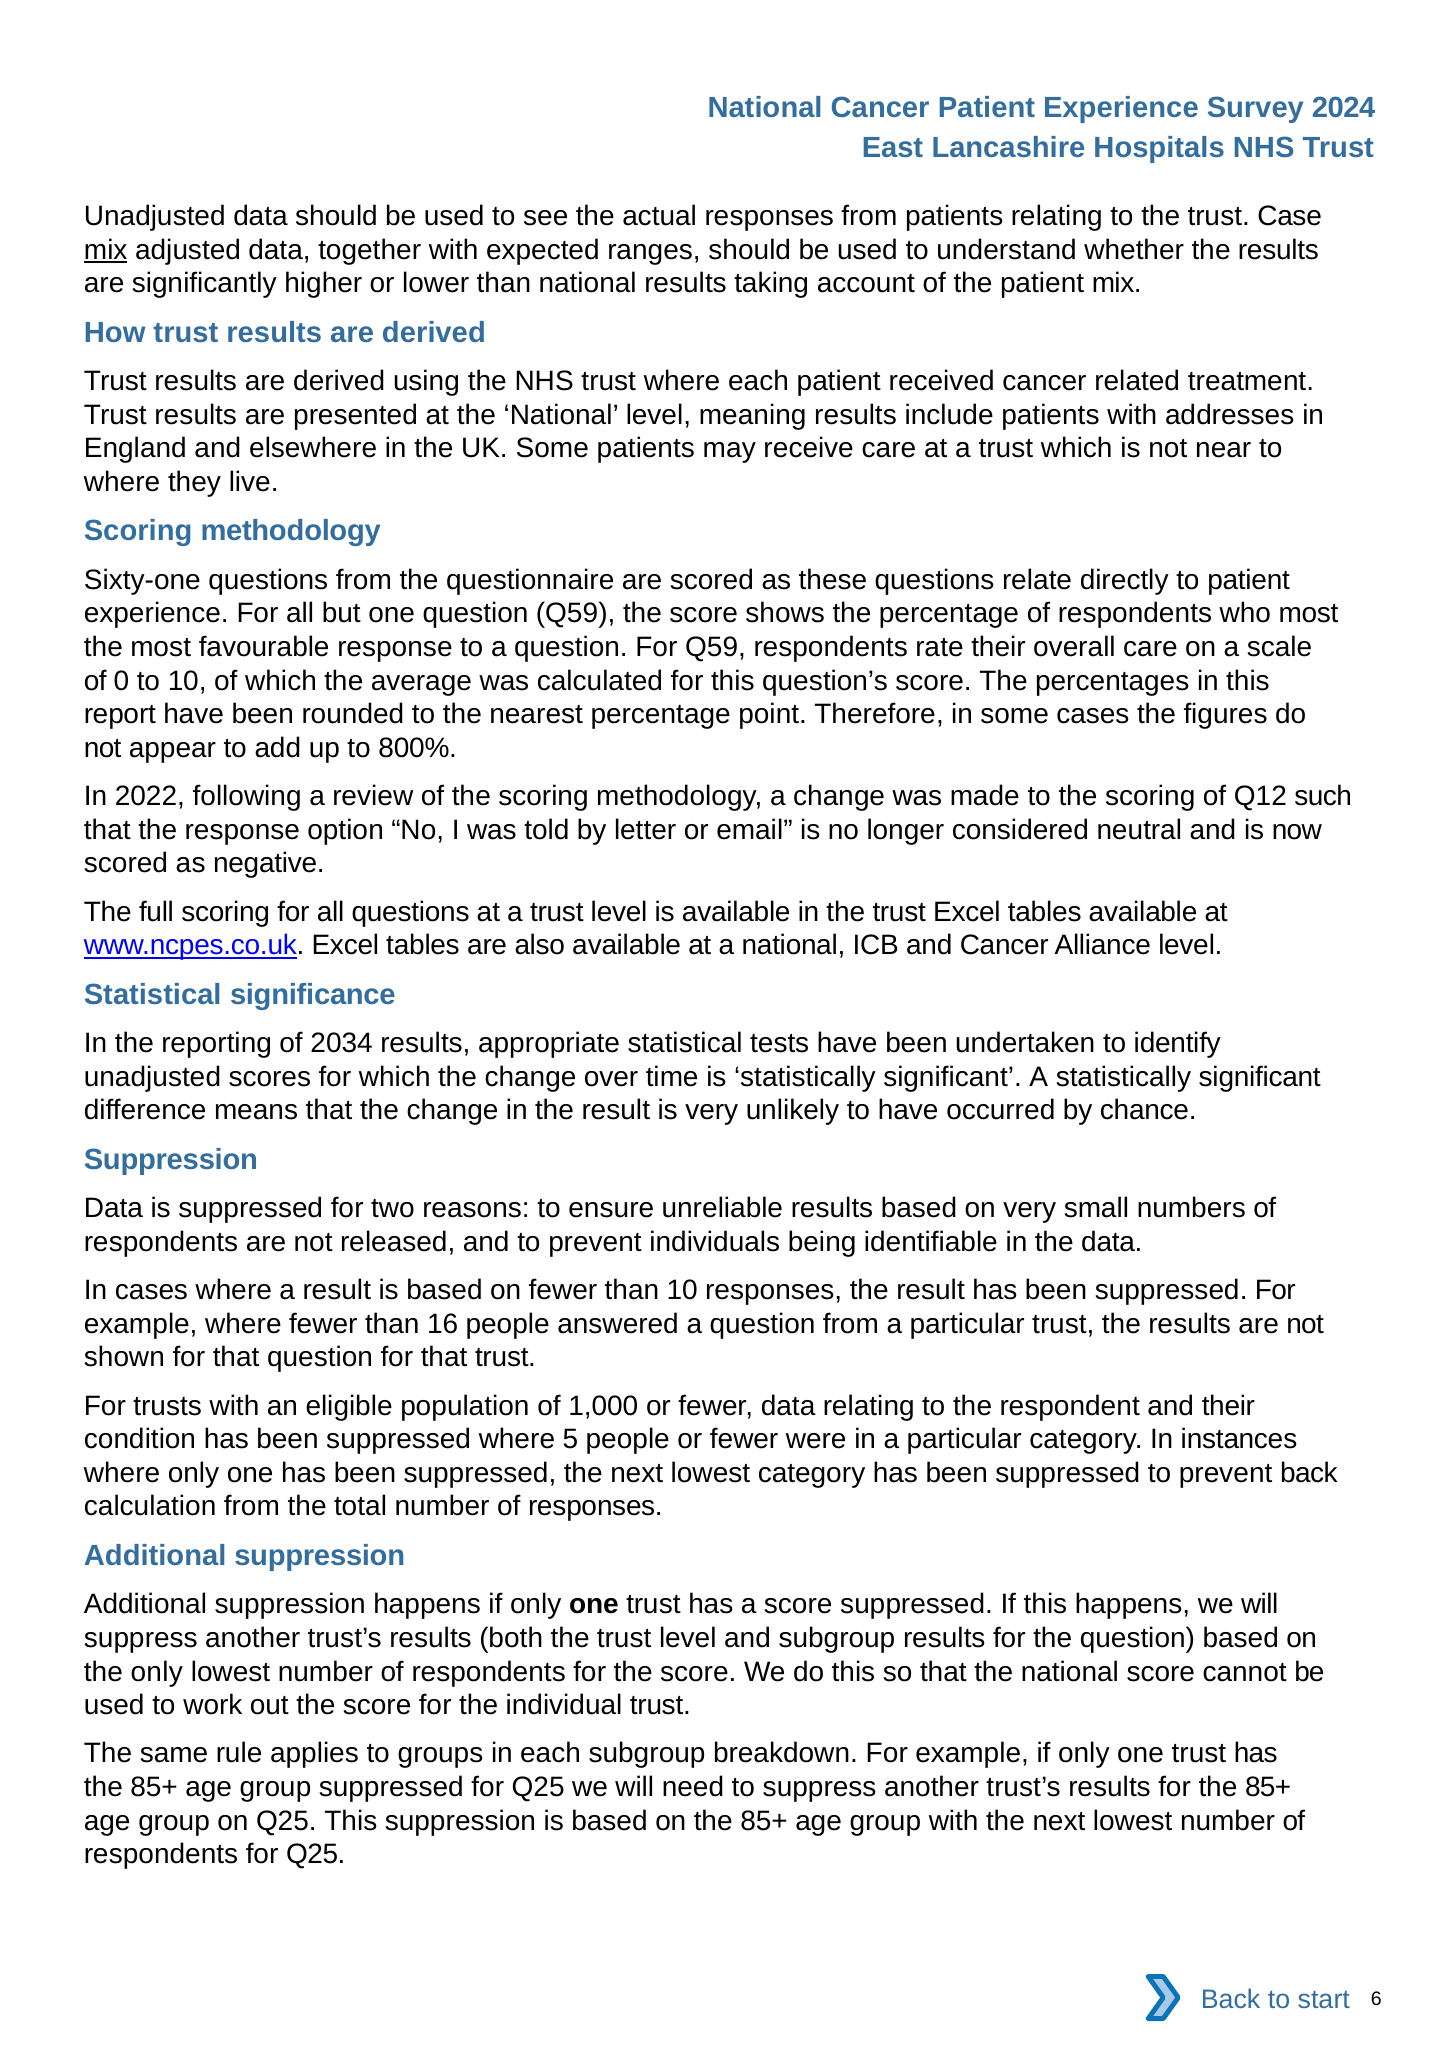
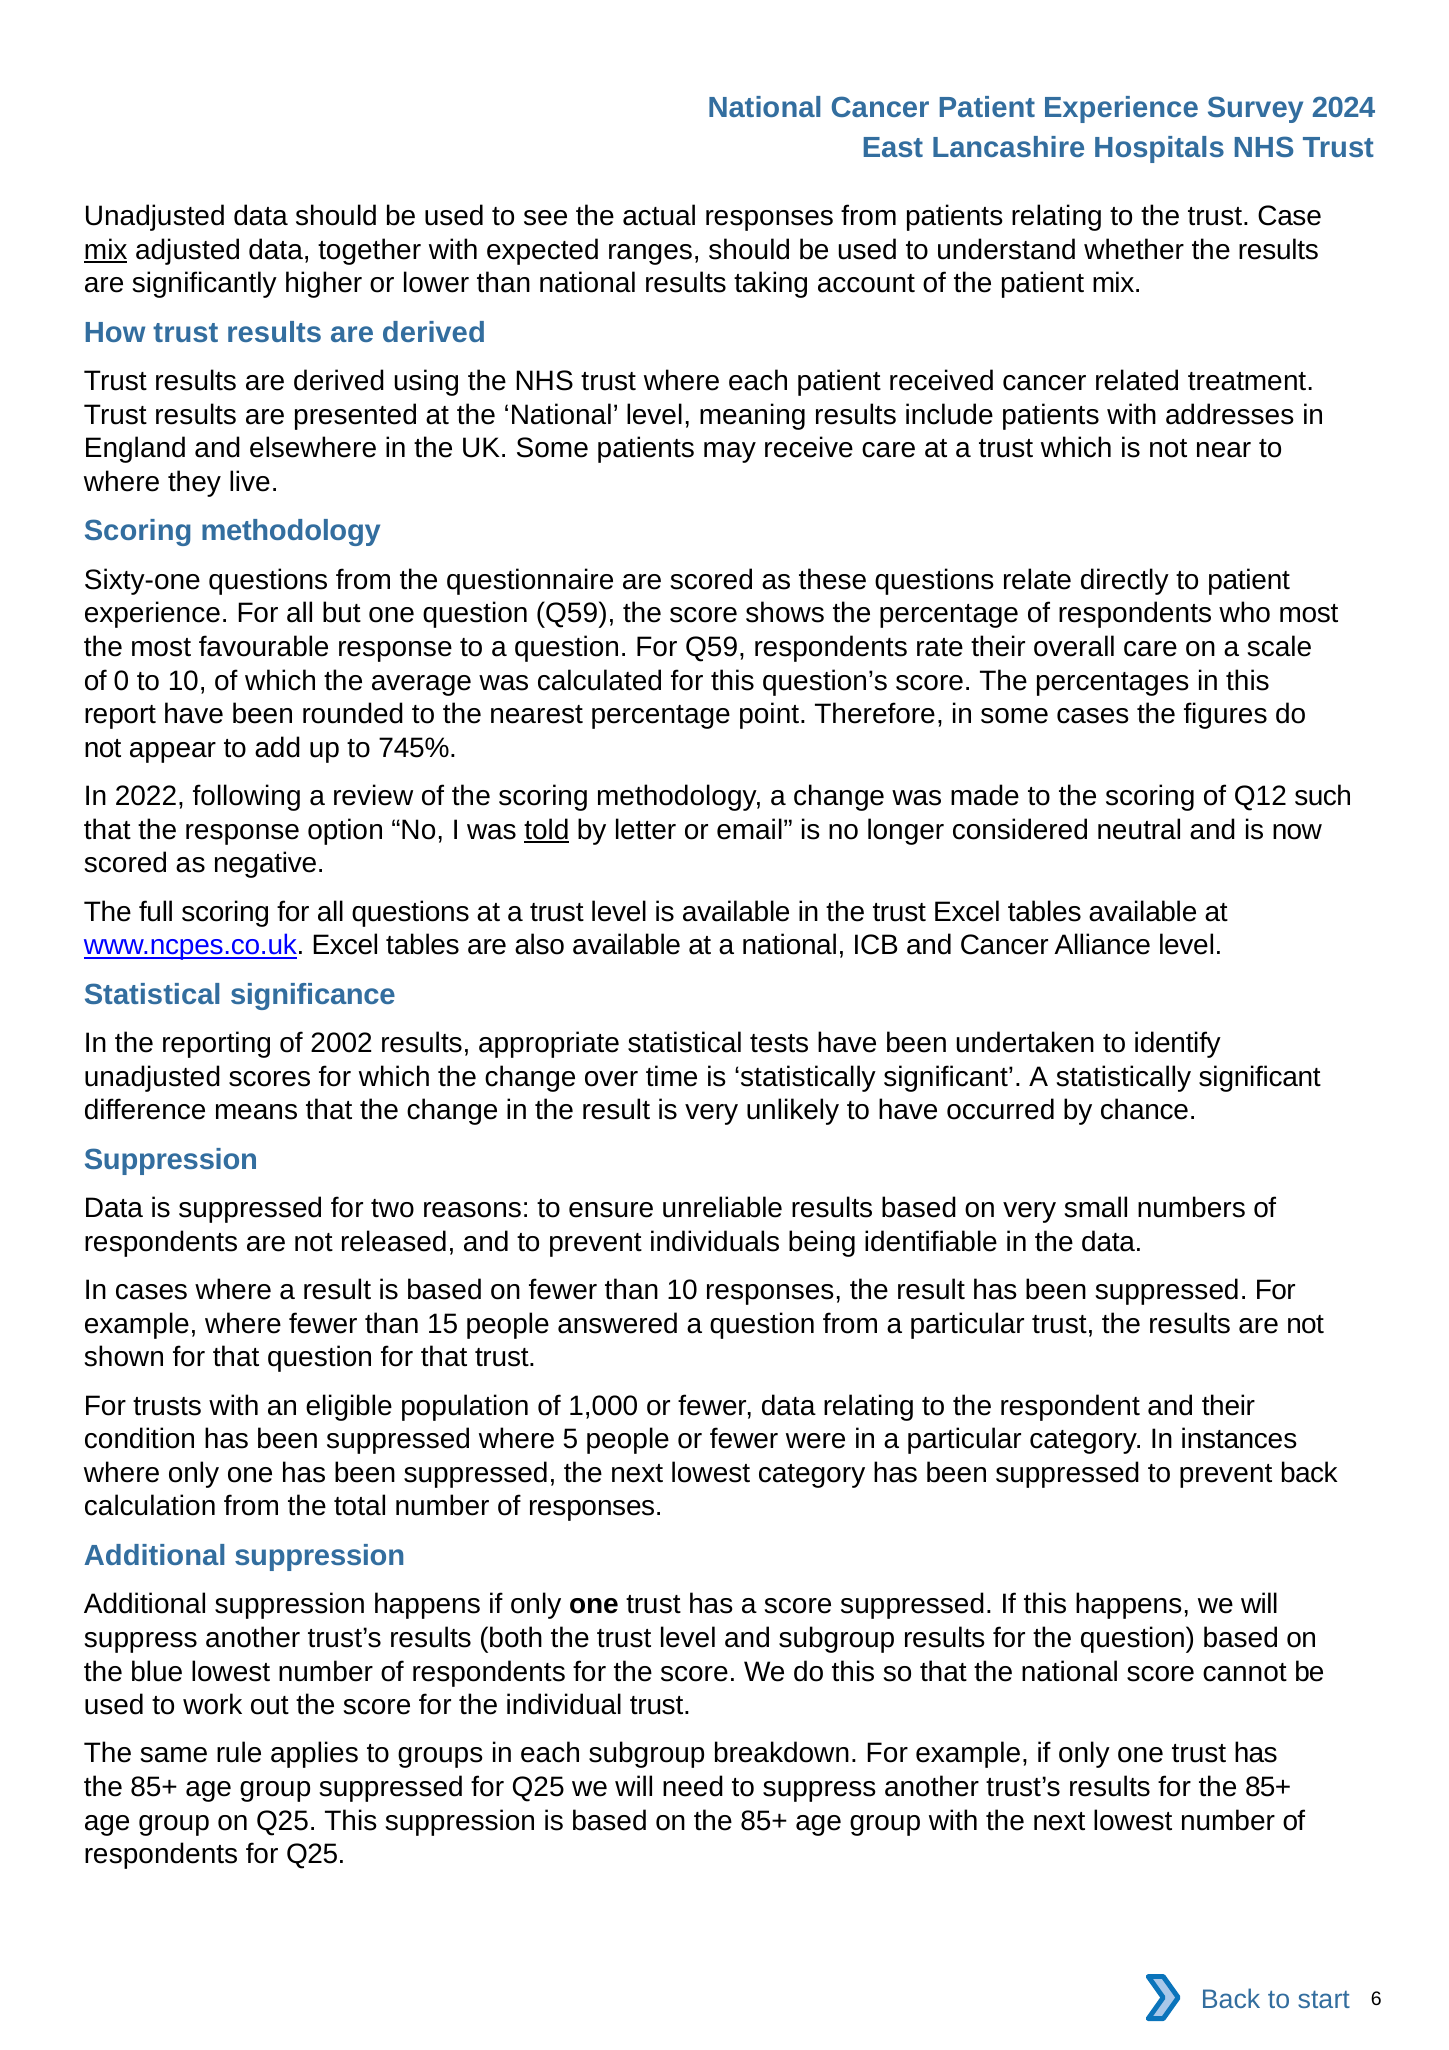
800%: 800% -> 745%
told underline: none -> present
2034: 2034 -> 2002
16: 16 -> 15
the only: only -> blue
